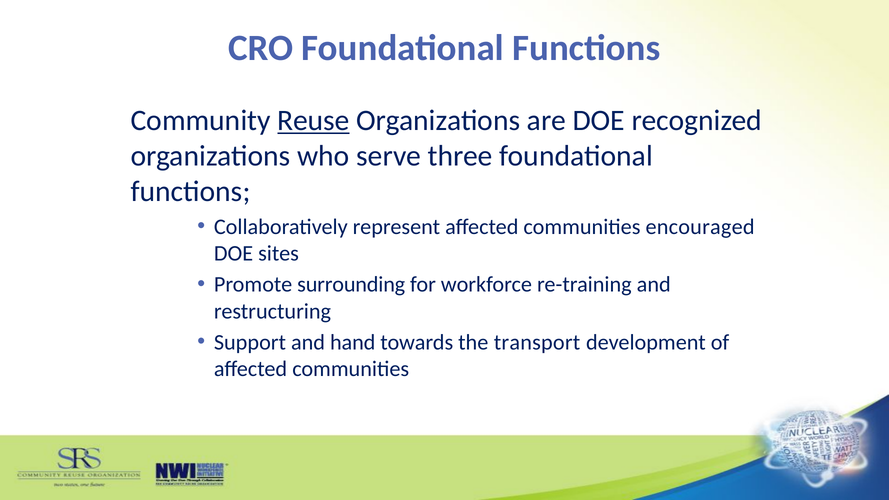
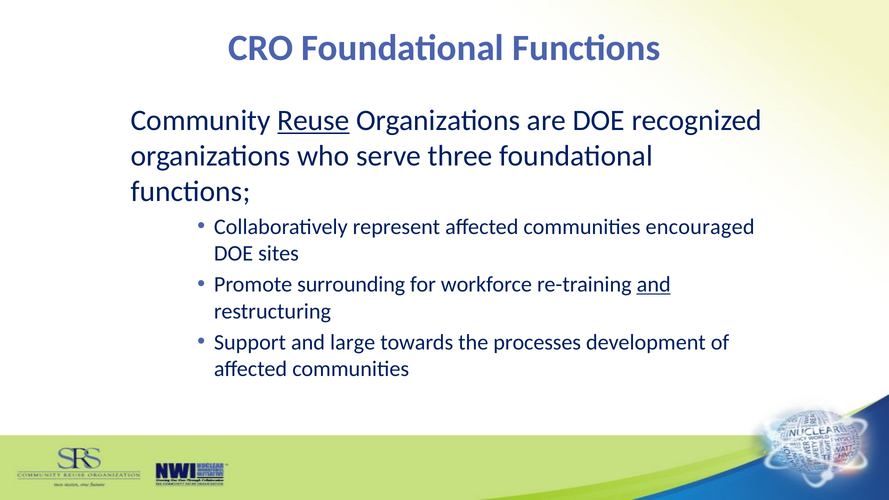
and at (654, 285) underline: none -> present
hand: hand -> large
transport: transport -> processes
